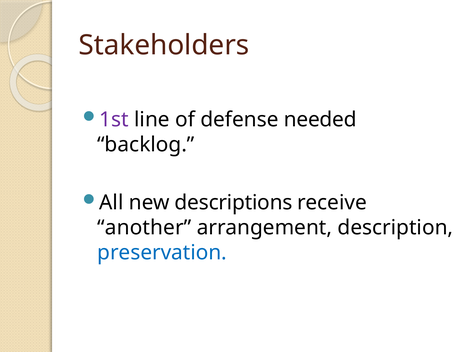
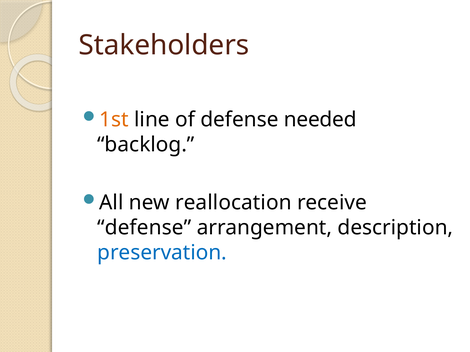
1st colour: purple -> orange
descriptions: descriptions -> reallocation
another at (144, 228): another -> defense
